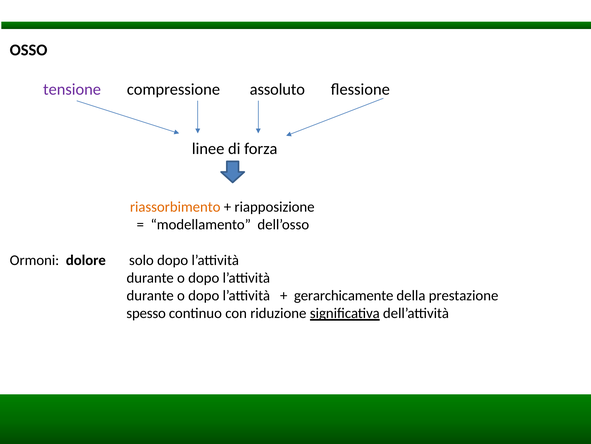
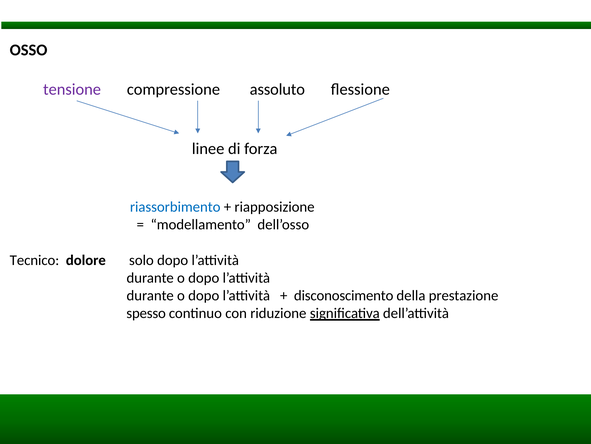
riassorbimento colour: orange -> blue
Ormoni: Ormoni -> Tecnico
gerarchicamente: gerarchicamente -> disconoscimento
